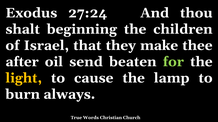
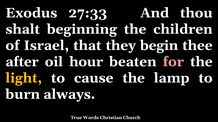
27:24: 27:24 -> 27:33
make: make -> begin
send: send -> hour
for colour: light green -> pink
